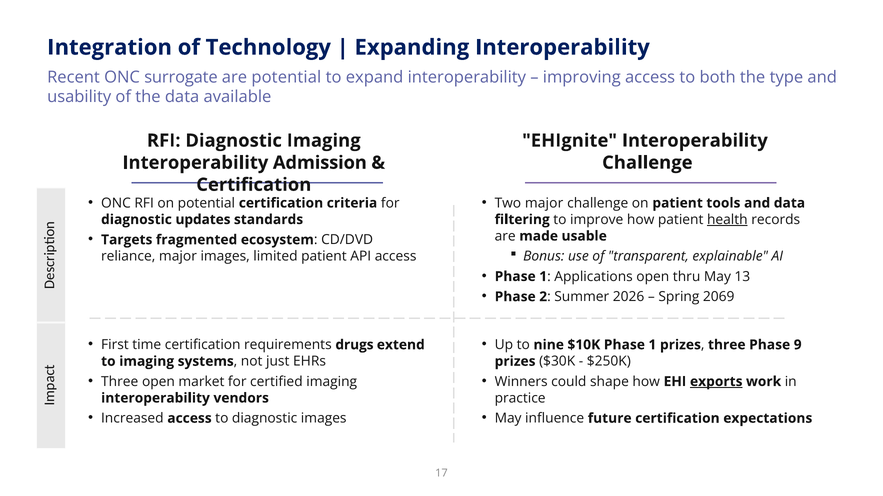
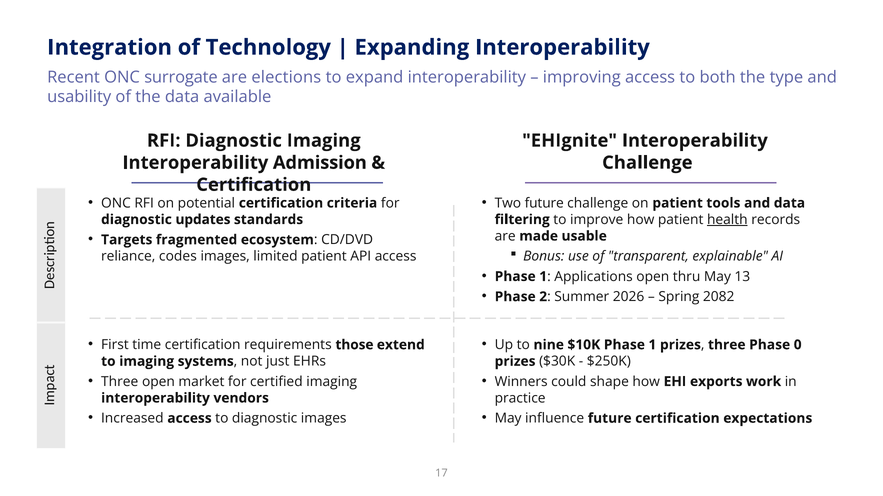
are potential: potential -> elections
Two major: major -> future
reliance major: major -> codes
2069: 2069 -> 2082
drugs: drugs -> those
9: 9 -> 0
exports underline: present -> none
